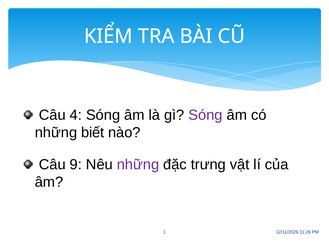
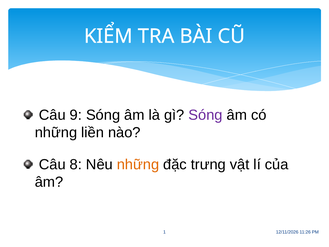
4: 4 -> 9
biết: biết -> liền
9: 9 -> 8
những at (138, 164) colour: purple -> orange
